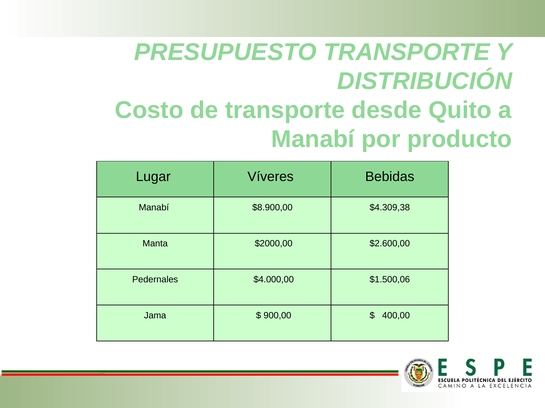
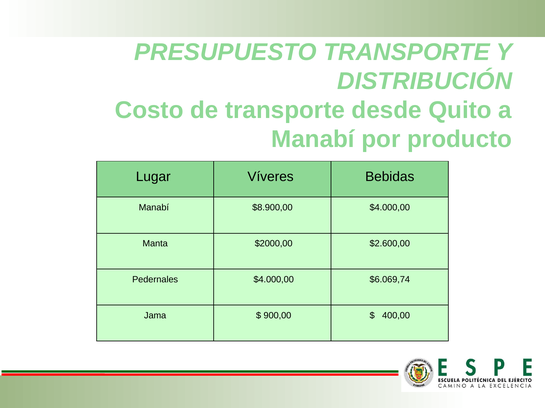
$8.900,00 $4.309,38: $4.309,38 -> $4.000,00
$1.500,06: $1.500,06 -> $6.069,74
